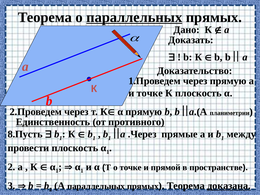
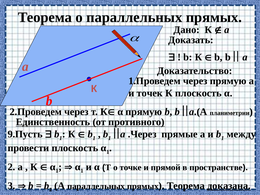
параллельных at (134, 17) underline: present -> none
и точке: точке -> точек
8.Пусть: 8.Пусть -> 9.Пусть
